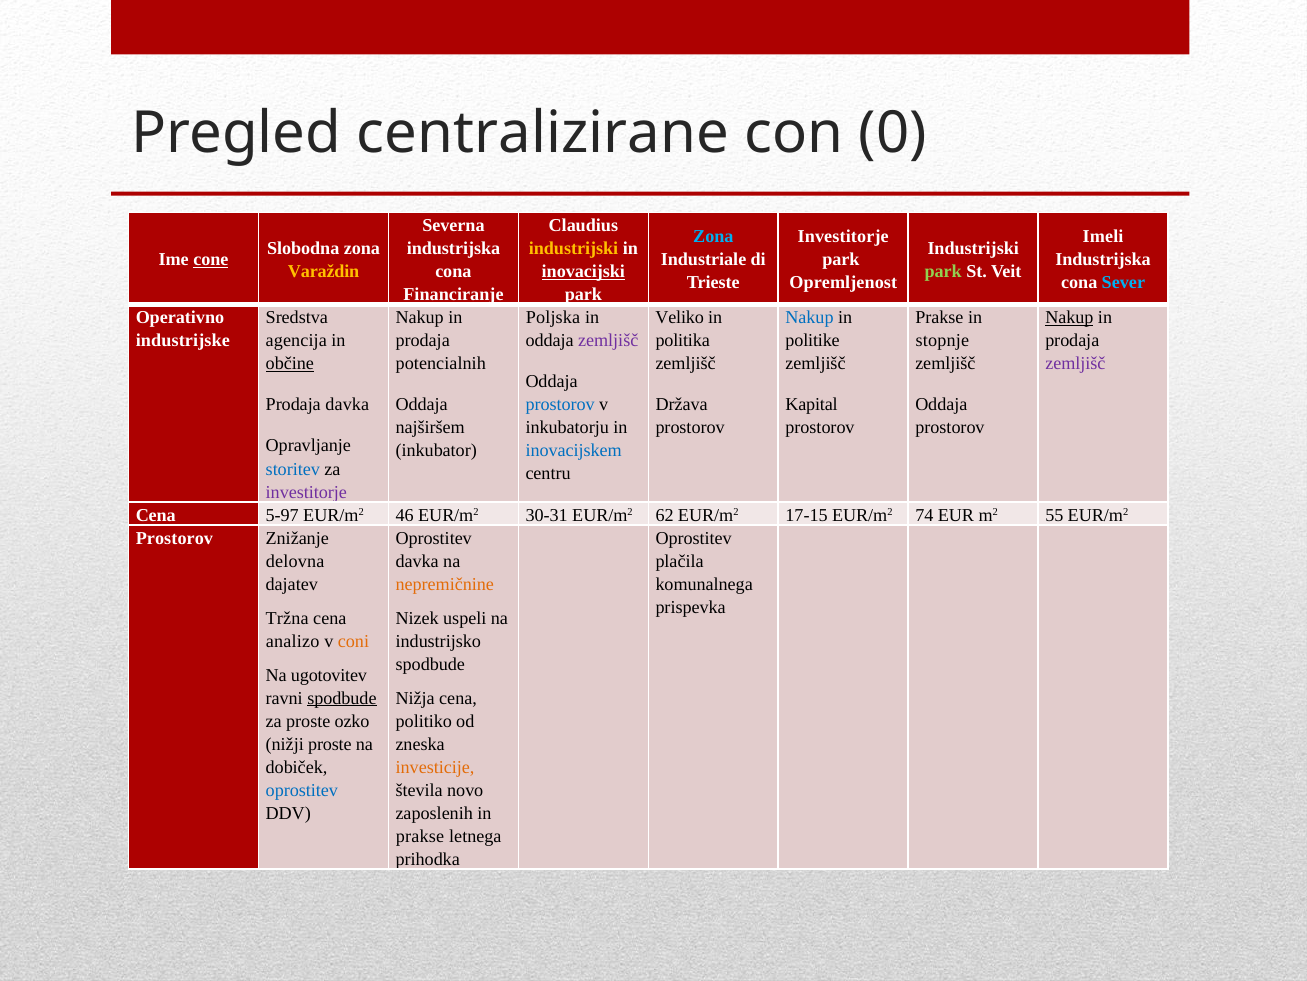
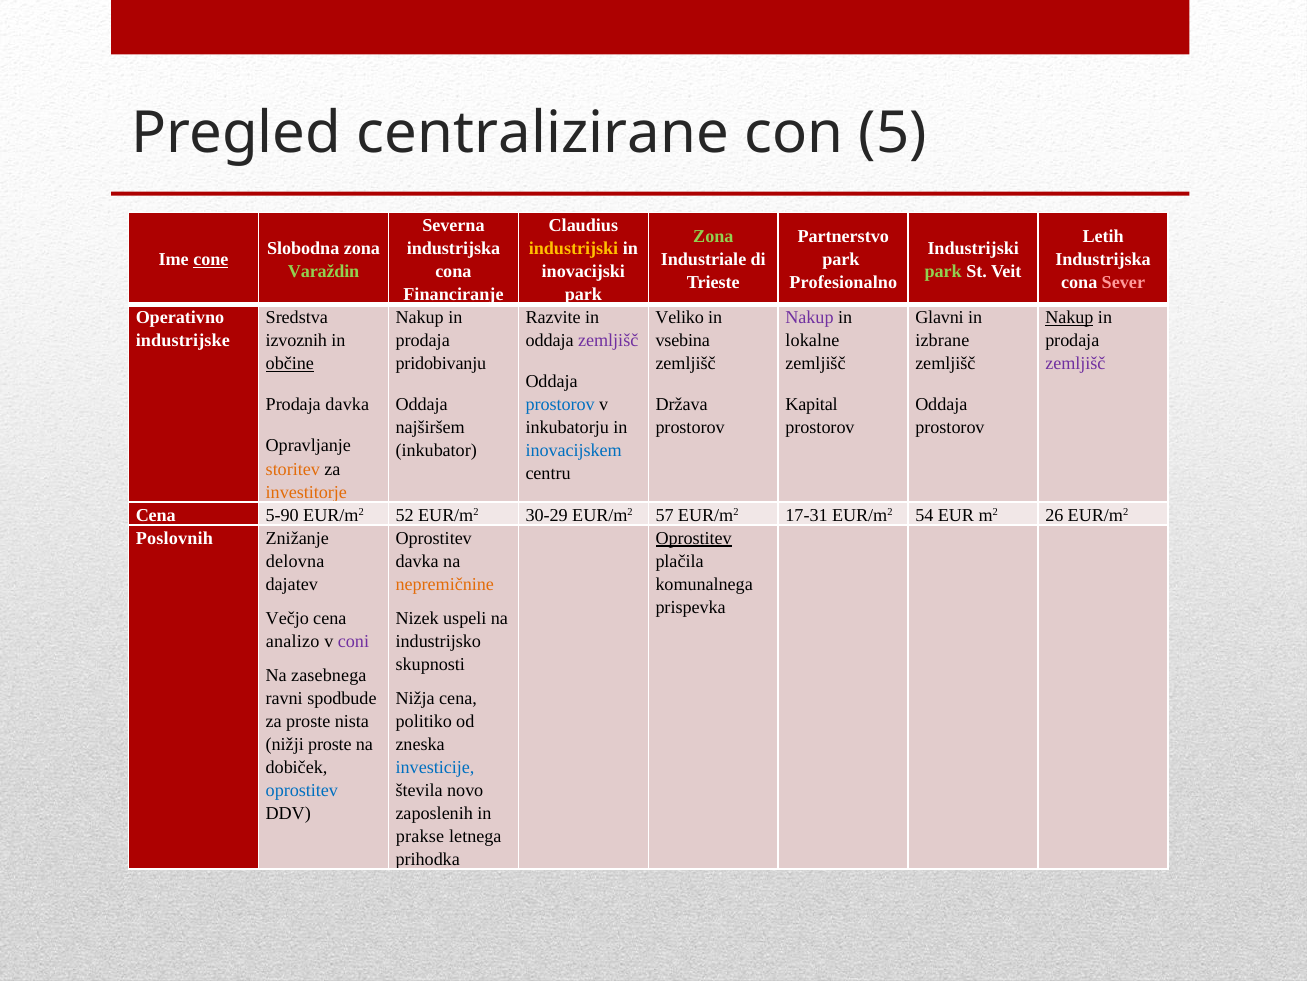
0: 0 -> 5
Zona at (713, 237) colour: light blue -> light green
Investitorje at (843, 237): Investitorje -> Partnerstvo
Imeli: Imeli -> Letih
Varaždin colour: yellow -> light green
inovacijski underline: present -> none
Opremljenost: Opremljenost -> Profesionalno
Sever colour: light blue -> pink
Poljska: Poljska -> Razvite
Nakup at (810, 317) colour: blue -> purple
Prakse at (939, 317): Prakse -> Glavni
agencija: agencija -> izvoznih
politika: politika -> vsebina
politike: politike -> lokalne
stopnje: stopnje -> izbrane
potencialnih: potencialnih -> pridobivanju
storitev colour: blue -> orange
investitorje at (306, 492) colour: purple -> orange
5-97: 5-97 -> 5-90
46: 46 -> 52
30-31: 30-31 -> 30-29
62: 62 -> 57
17-15: 17-15 -> 17-31
74: 74 -> 54
55: 55 -> 26
Prostorov at (174, 538): Prostorov -> Poslovnih
Oprostitev at (694, 538) underline: none -> present
Tržna: Tržna -> Večjo
coni colour: orange -> purple
spodbude at (430, 664): spodbude -> skupnosti
ugotovitev: ugotovitev -> zasebnega
spodbude at (342, 698) underline: present -> none
ozko: ozko -> nista
investicije colour: orange -> blue
